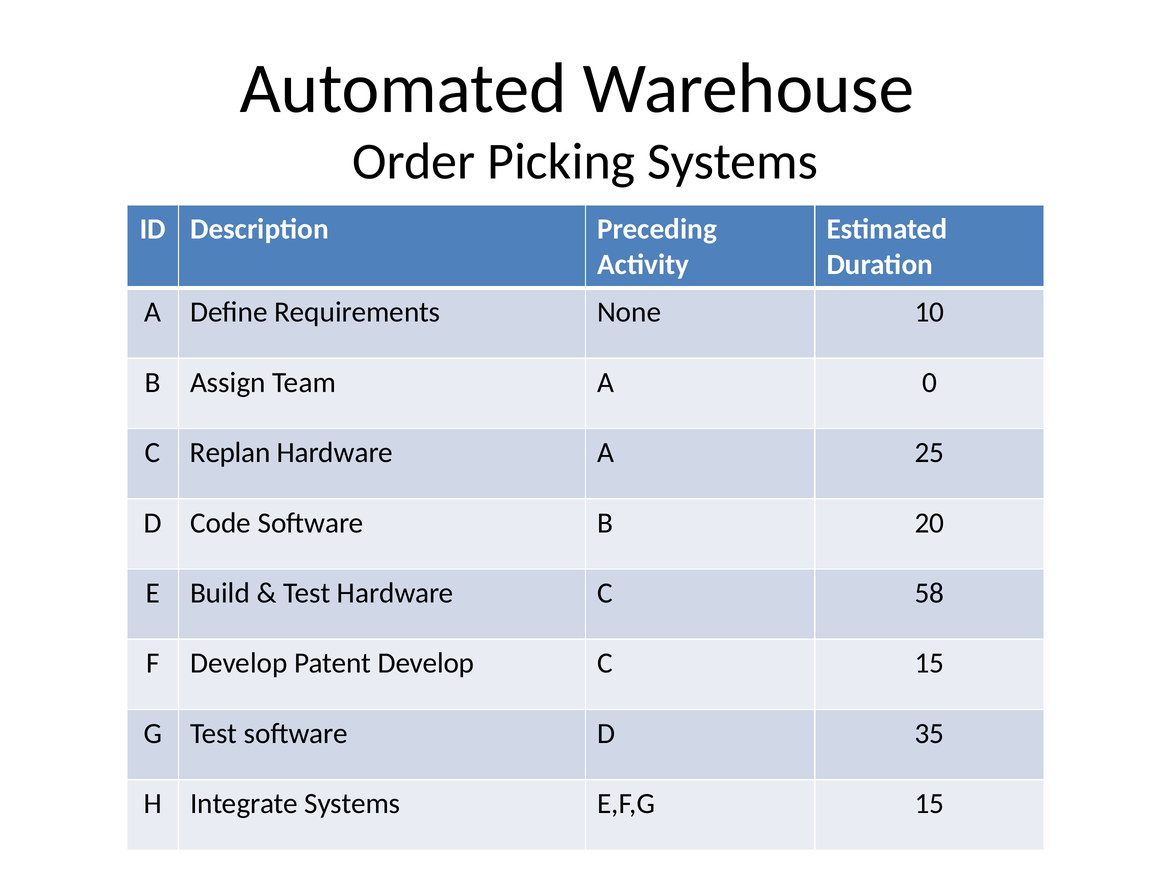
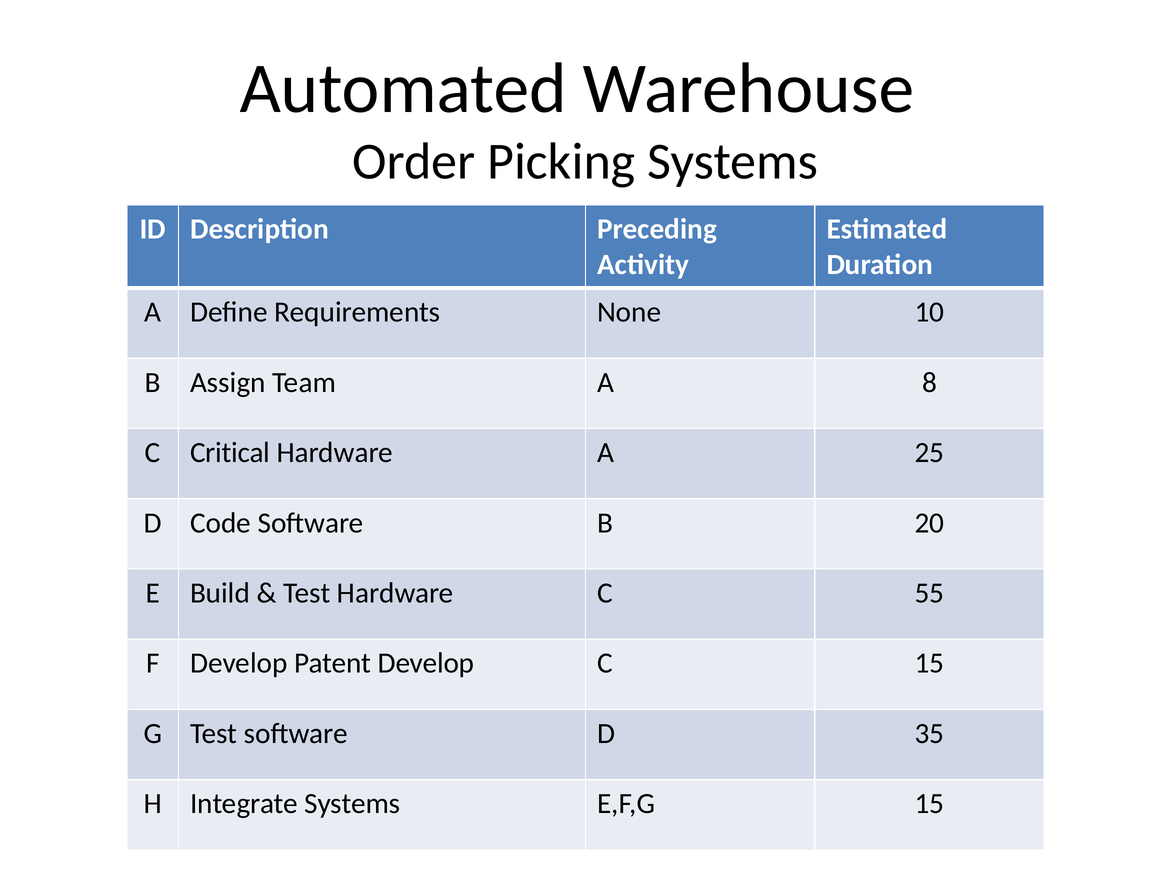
0: 0 -> 8
Replan: Replan -> Critical
58: 58 -> 55
